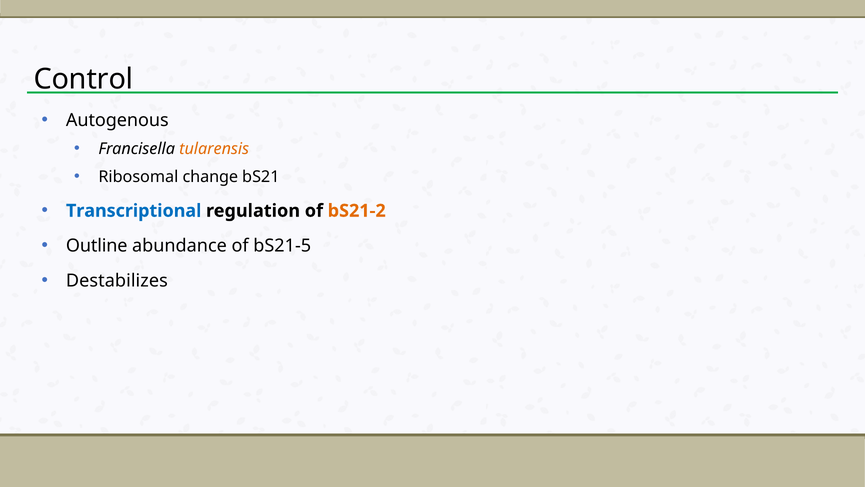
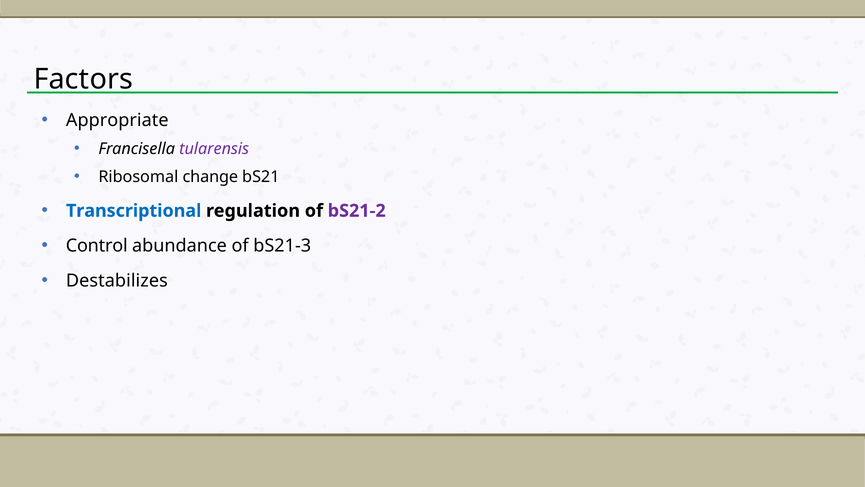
Control: Control -> Factors
Autogenous: Autogenous -> Appropriate
tularensis colour: orange -> purple
bS21-2 colour: orange -> purple
Outline: Outline -> Control
bS21-5: bS21-5 -> bS21-3
